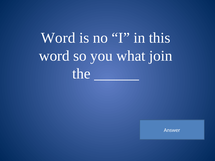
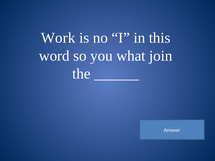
Word at (58, 38): Word -> Work
